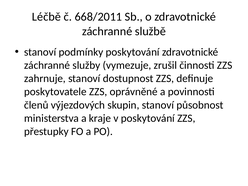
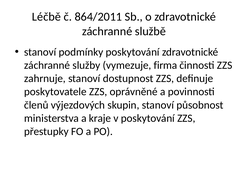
668/2011: 668/2011 -> 864/2011
zrušil: zrušil -> firma
